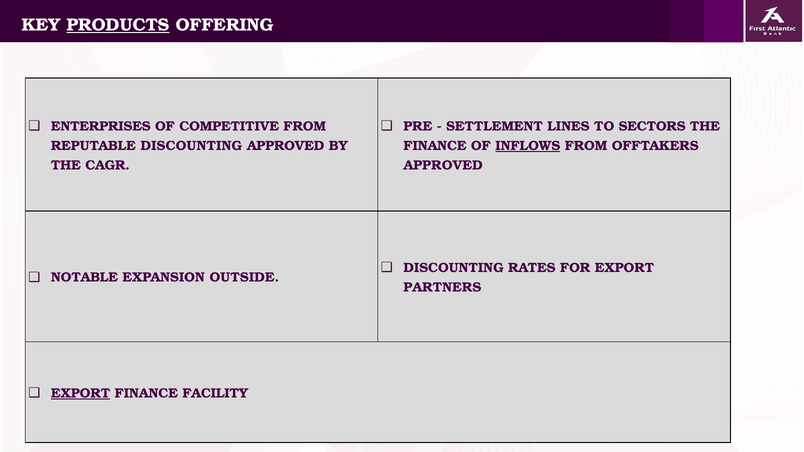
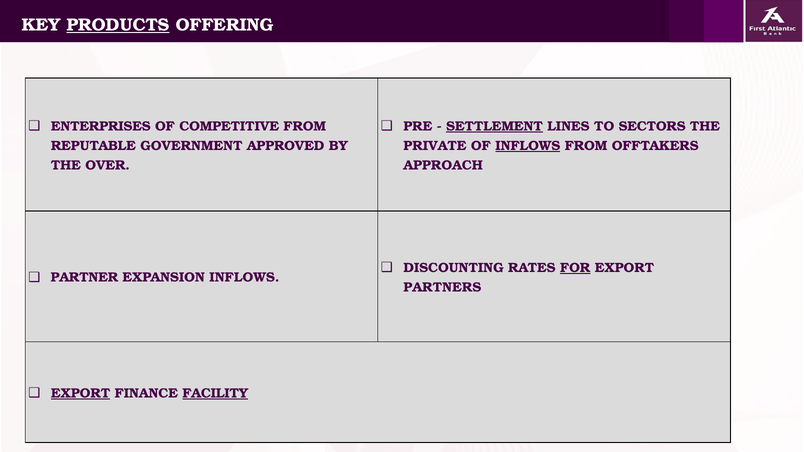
SETTLEMENT underline: none -> present
REPUTABLE DISCOUNTING: DISCOUNTING -> GOVERNMENT
FINANCE at (435, 146): FINANCE -> PRIVATE
CAGR: CAGR -> OVER
APPROVED at (443, 165): APPROVED -> APPROACH
FOR underline: none -> present
NOTABLE: NOTABLE -> PARTNER
EXPANSION OUTSIDE: OUTSIDE -> INFLOWS
FACILITY underline: none -> present
